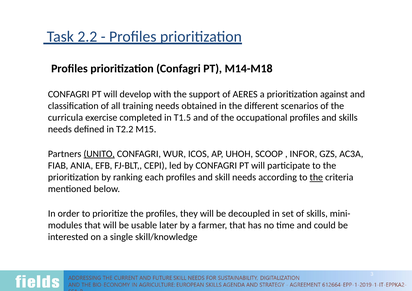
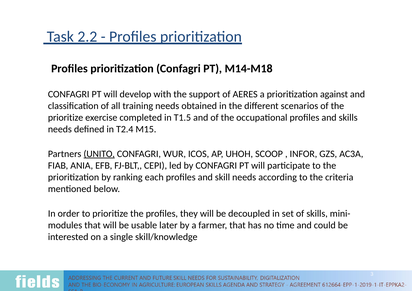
curricula at (65, 118): curricula -> prioritize
T2.2: T2.2 -> T2.4
the at (316, 177) underline: present -> none
